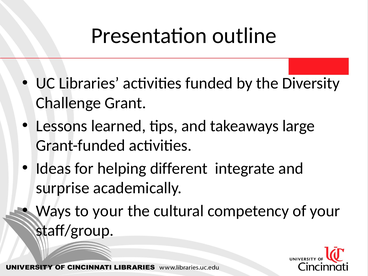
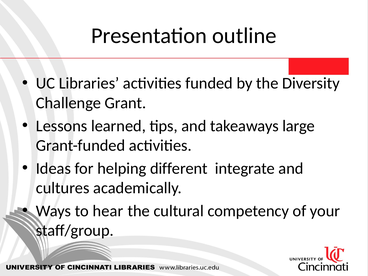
surprise: surprise -> cultures
to your: your -> hear
